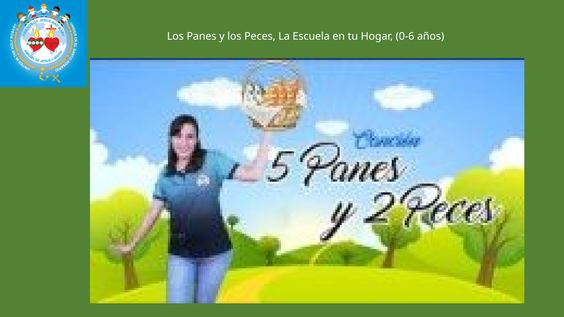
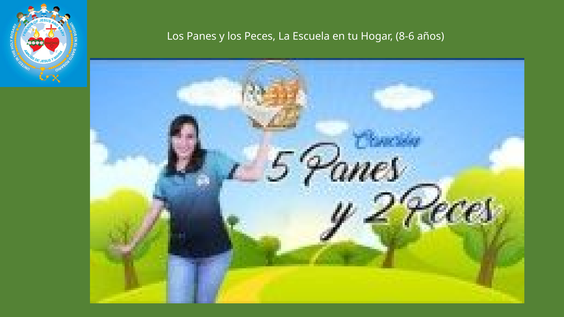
0-6: 0-6 -> 8-6
